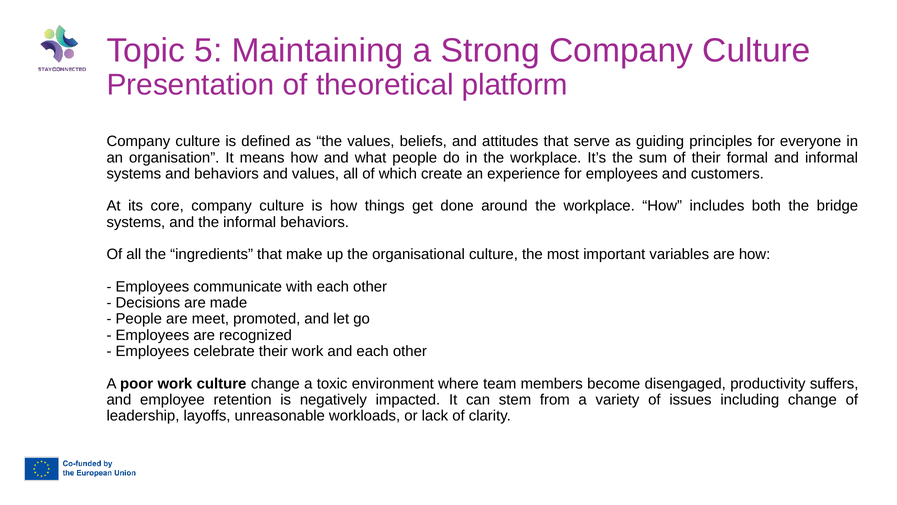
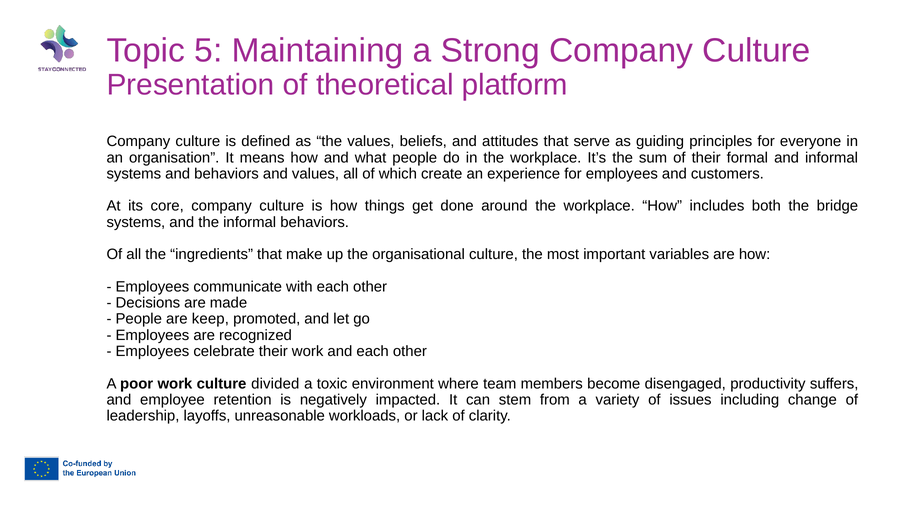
meet: meet -> keep
culture change: change -> divided
